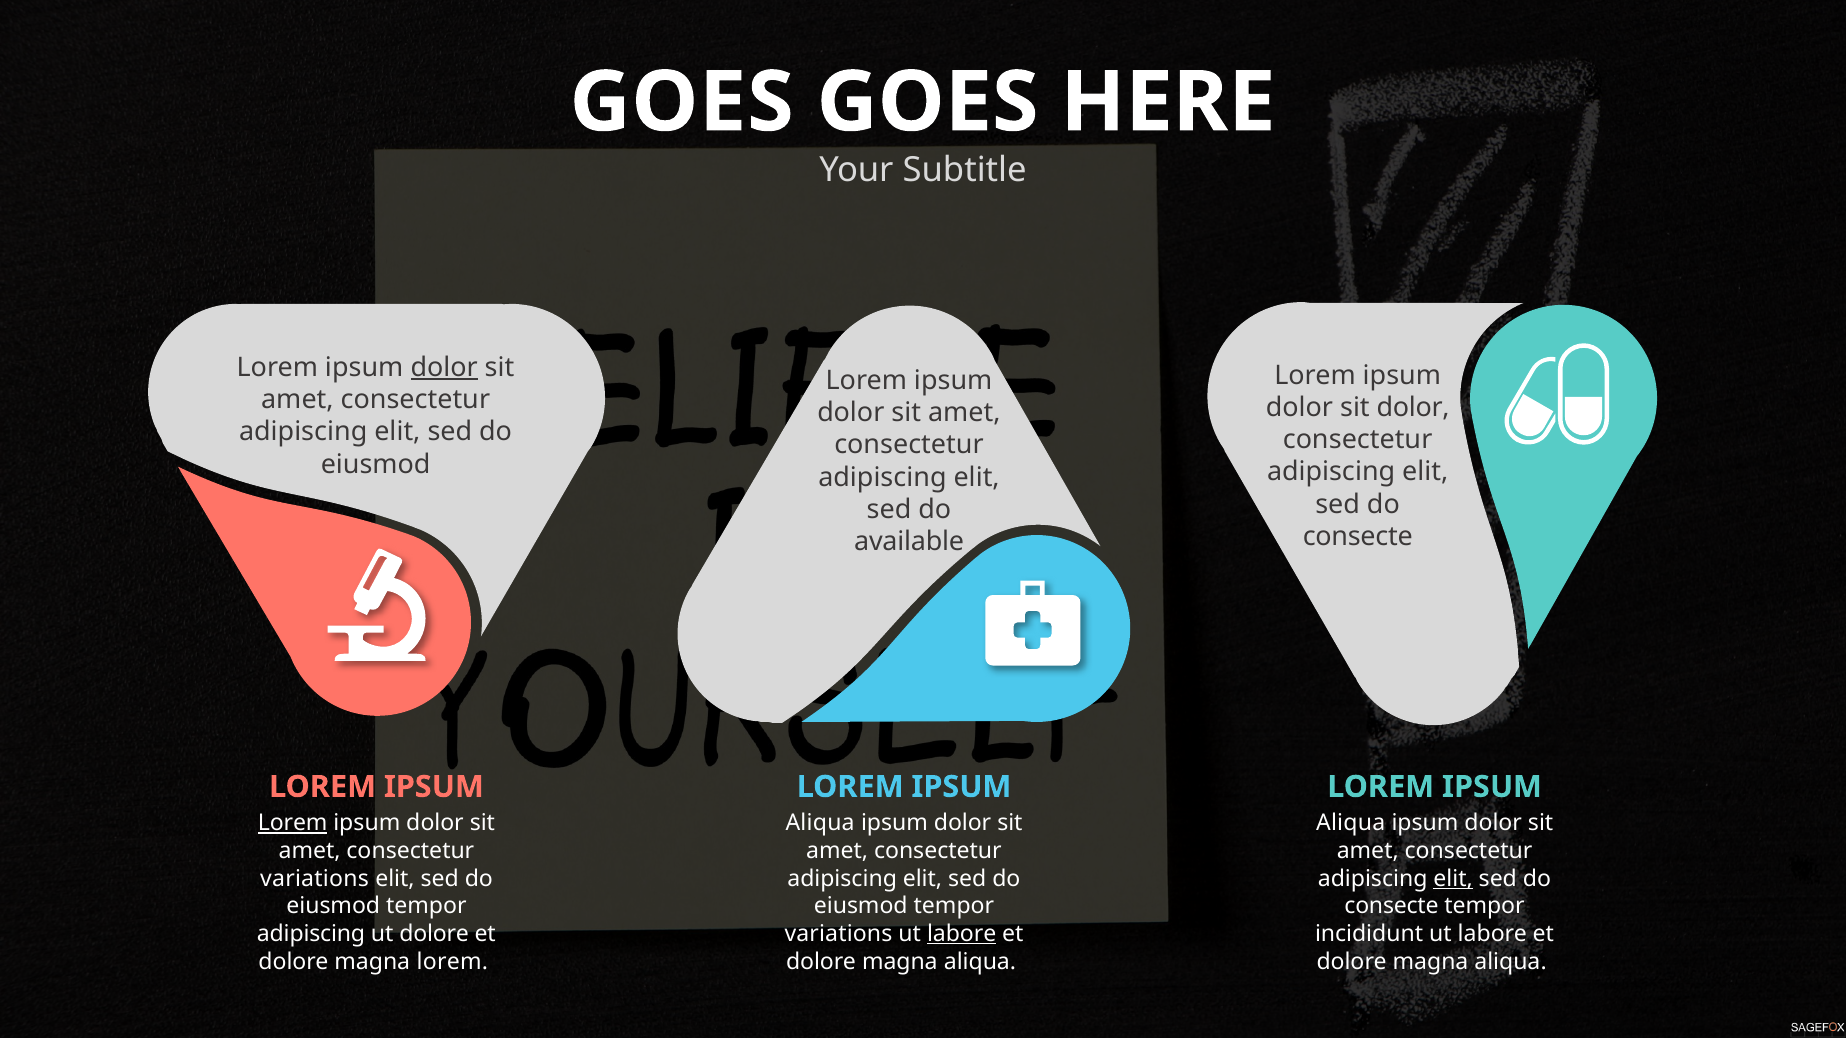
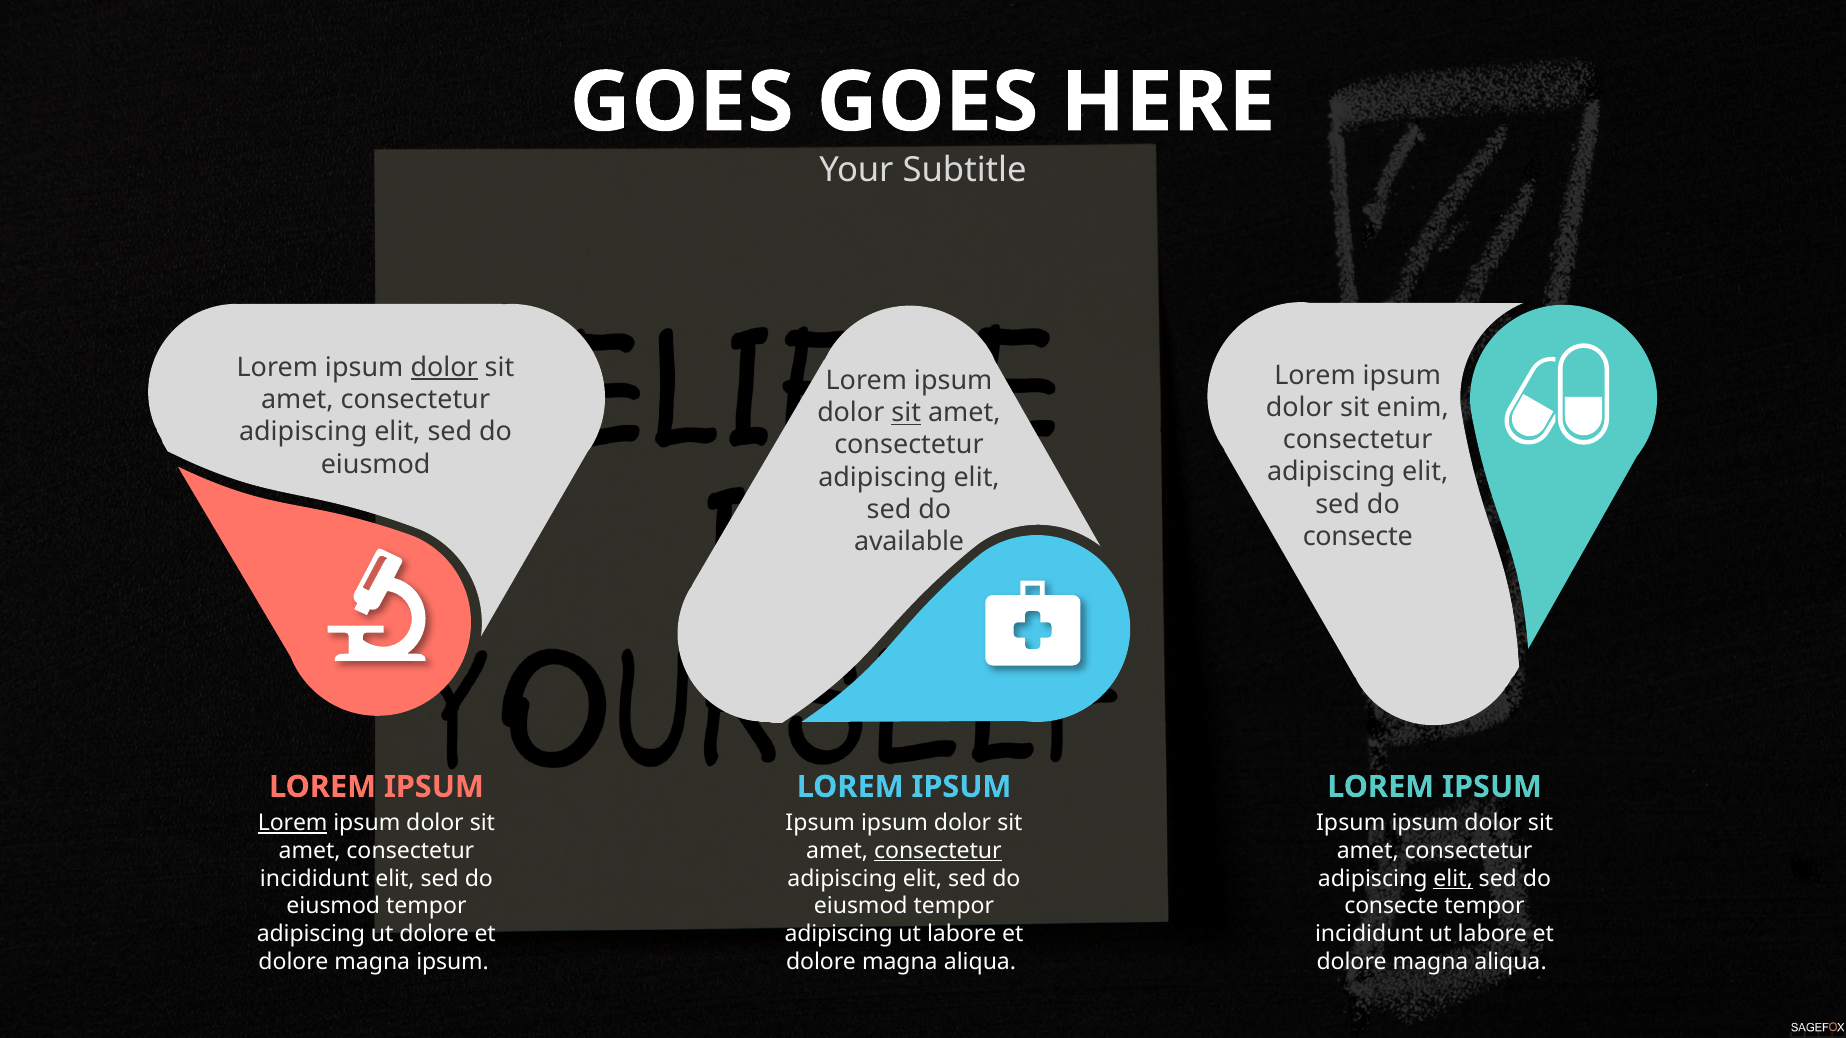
sit dolor: dolor -> enim
sit at (906, 413) underline: none -> present
Aliqua at (820, 823): Aliqua -> Ipsum
Aliqua at (1351, 823): Aliqua -> Ipsum
consectetur at (938, 851) underline: none -> present
variations at (315, 879): variations -> incididunt
variations at (838, 934): variations -> adipiscing
labore at (962, 934) underline: present -> none
magna lorem: lorem -> ipsum
